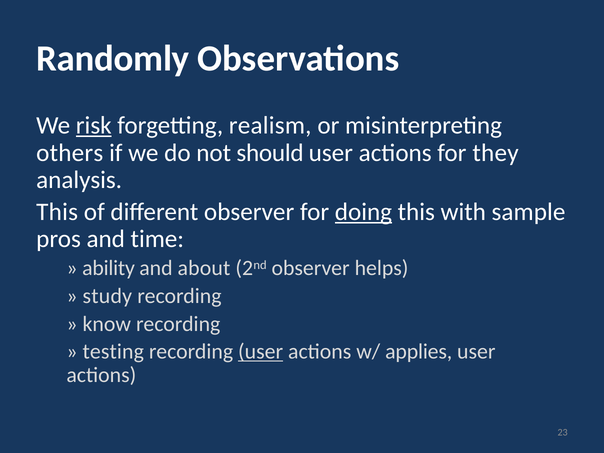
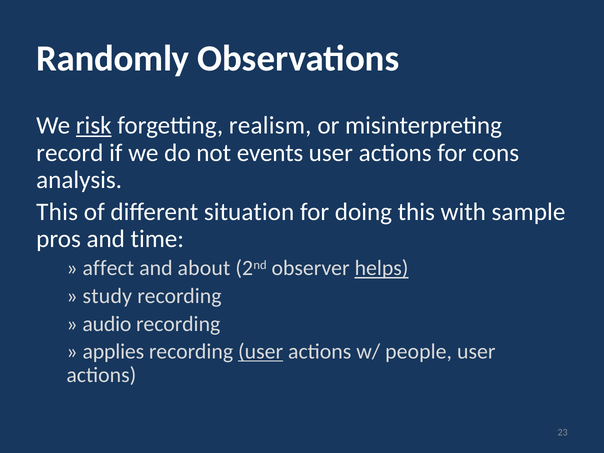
others: others -> record
should: should -> events
they: they -> cons
different observer: observer -> situation
doing underline: present -> none
ability: ability -> affect
helps underline: none -> present
know: know -> audio
testing: testing -> applies
applies: applies -> people
